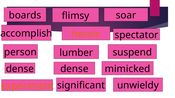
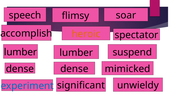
boards: boards -> speech
person at (20, 52): person -> lumber
experiment colour: orange -> blue
